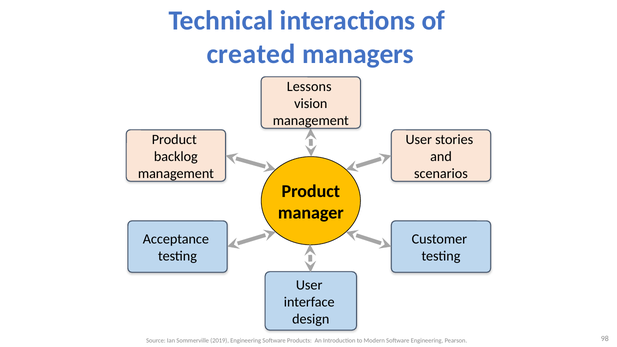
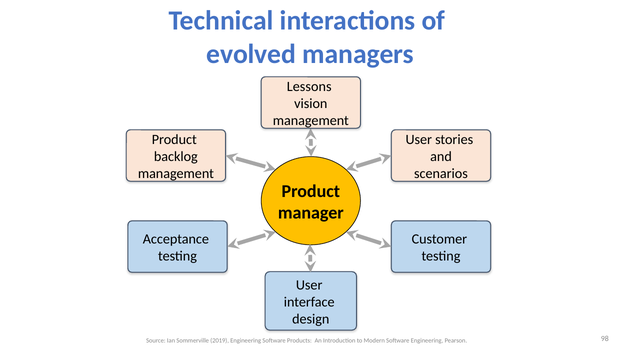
created: created -> evolved
